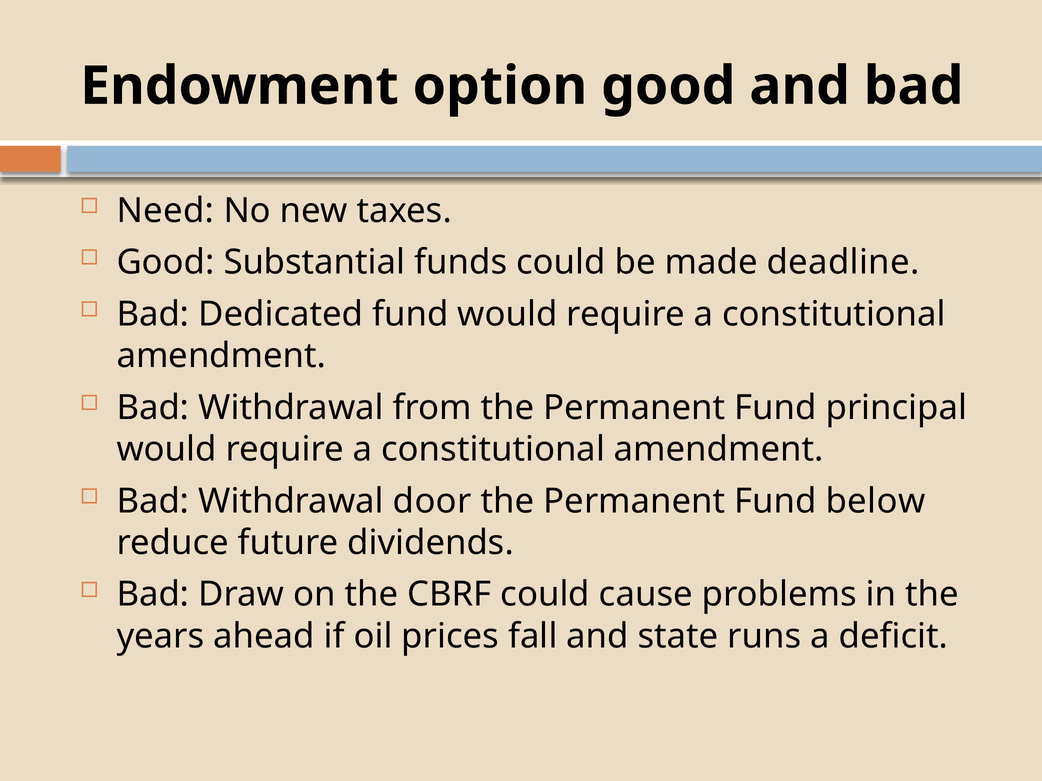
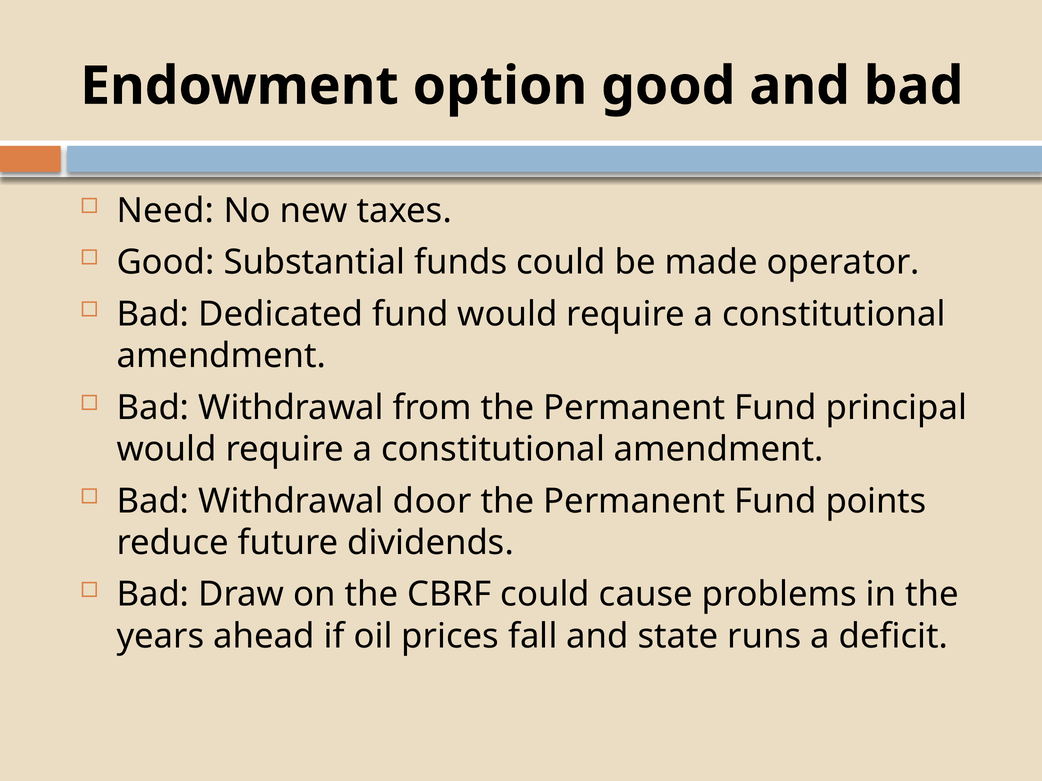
deadline: deadline -> operator
below: below -> points
